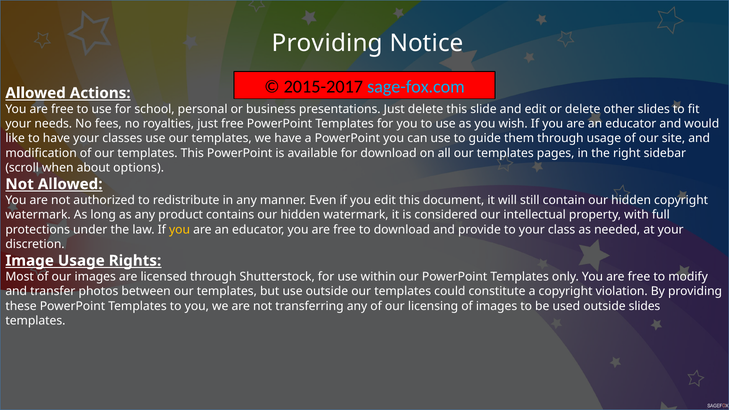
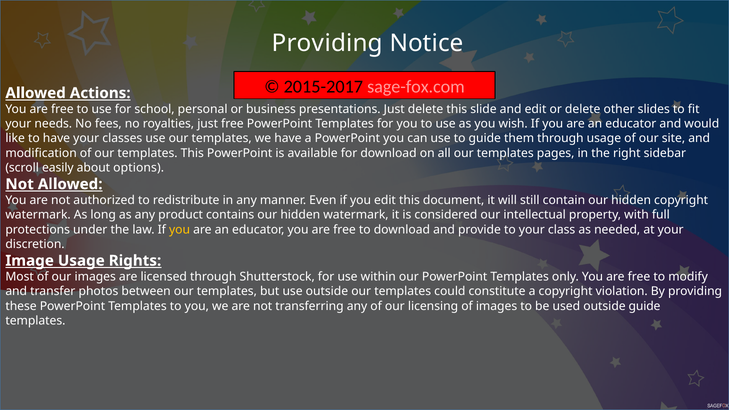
sage-fox.com colour: light blue -> pink
when: when -> easily
outside slides: slides -> guide
